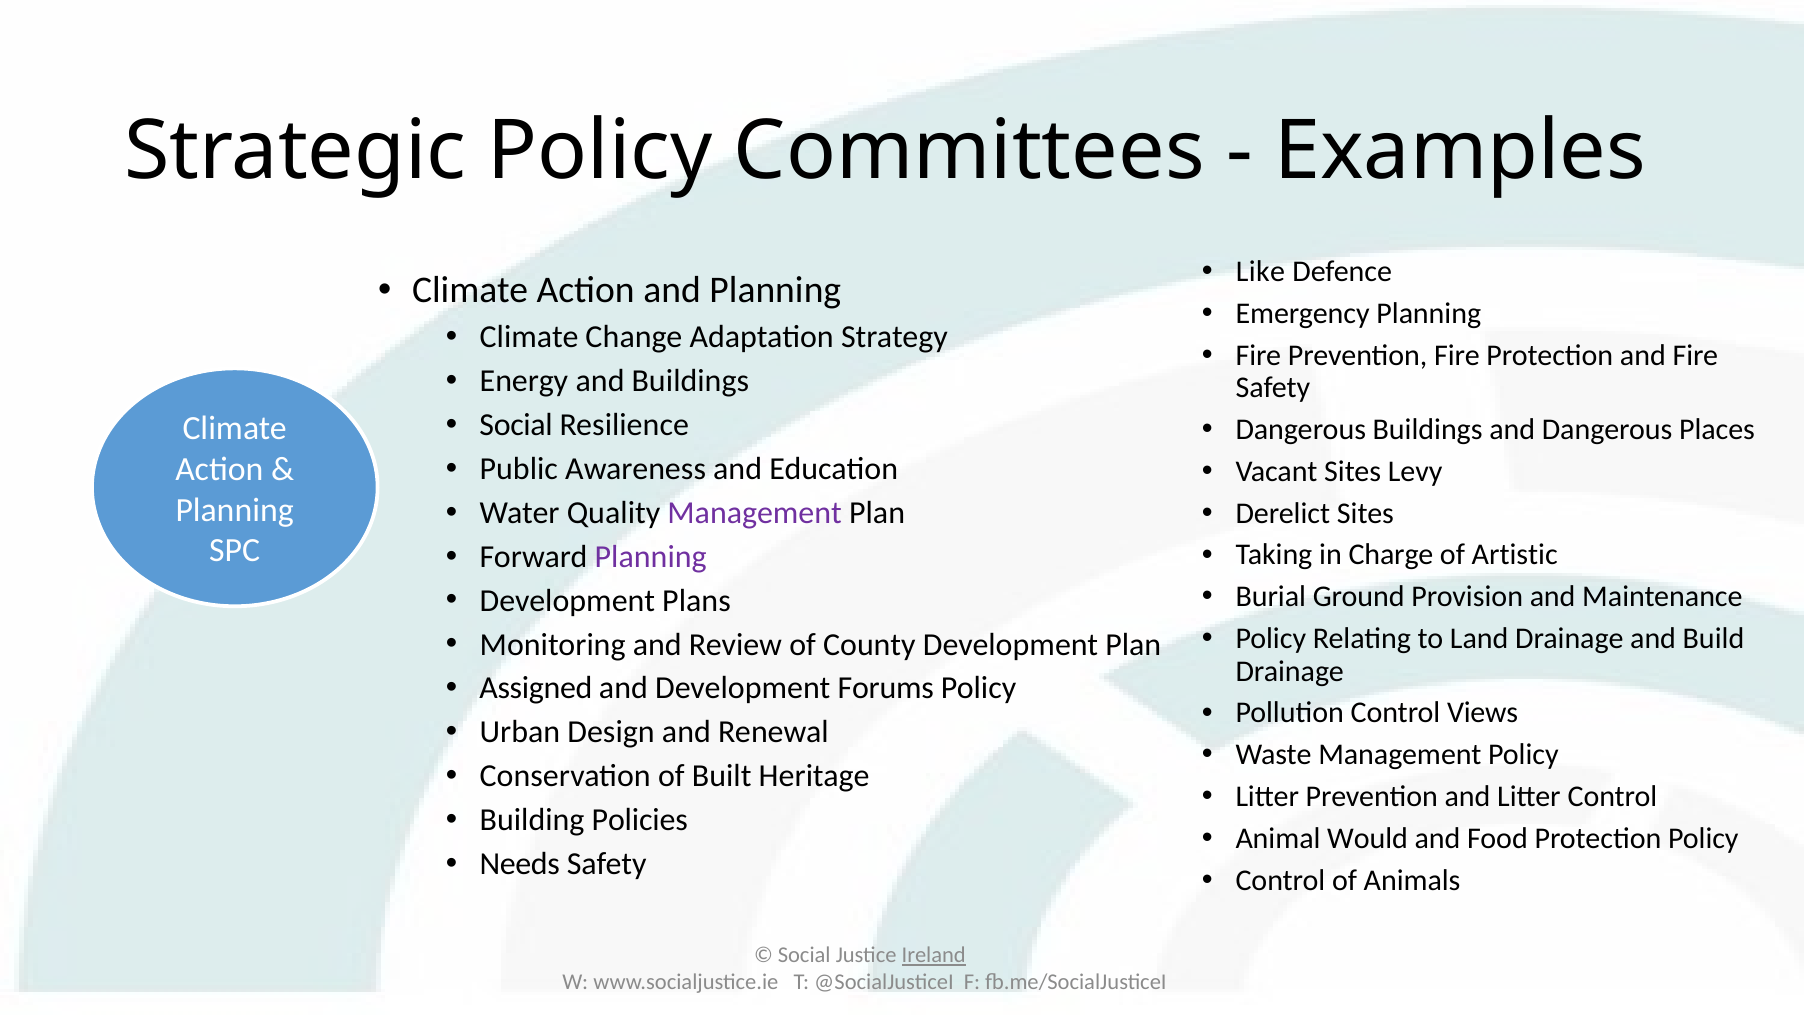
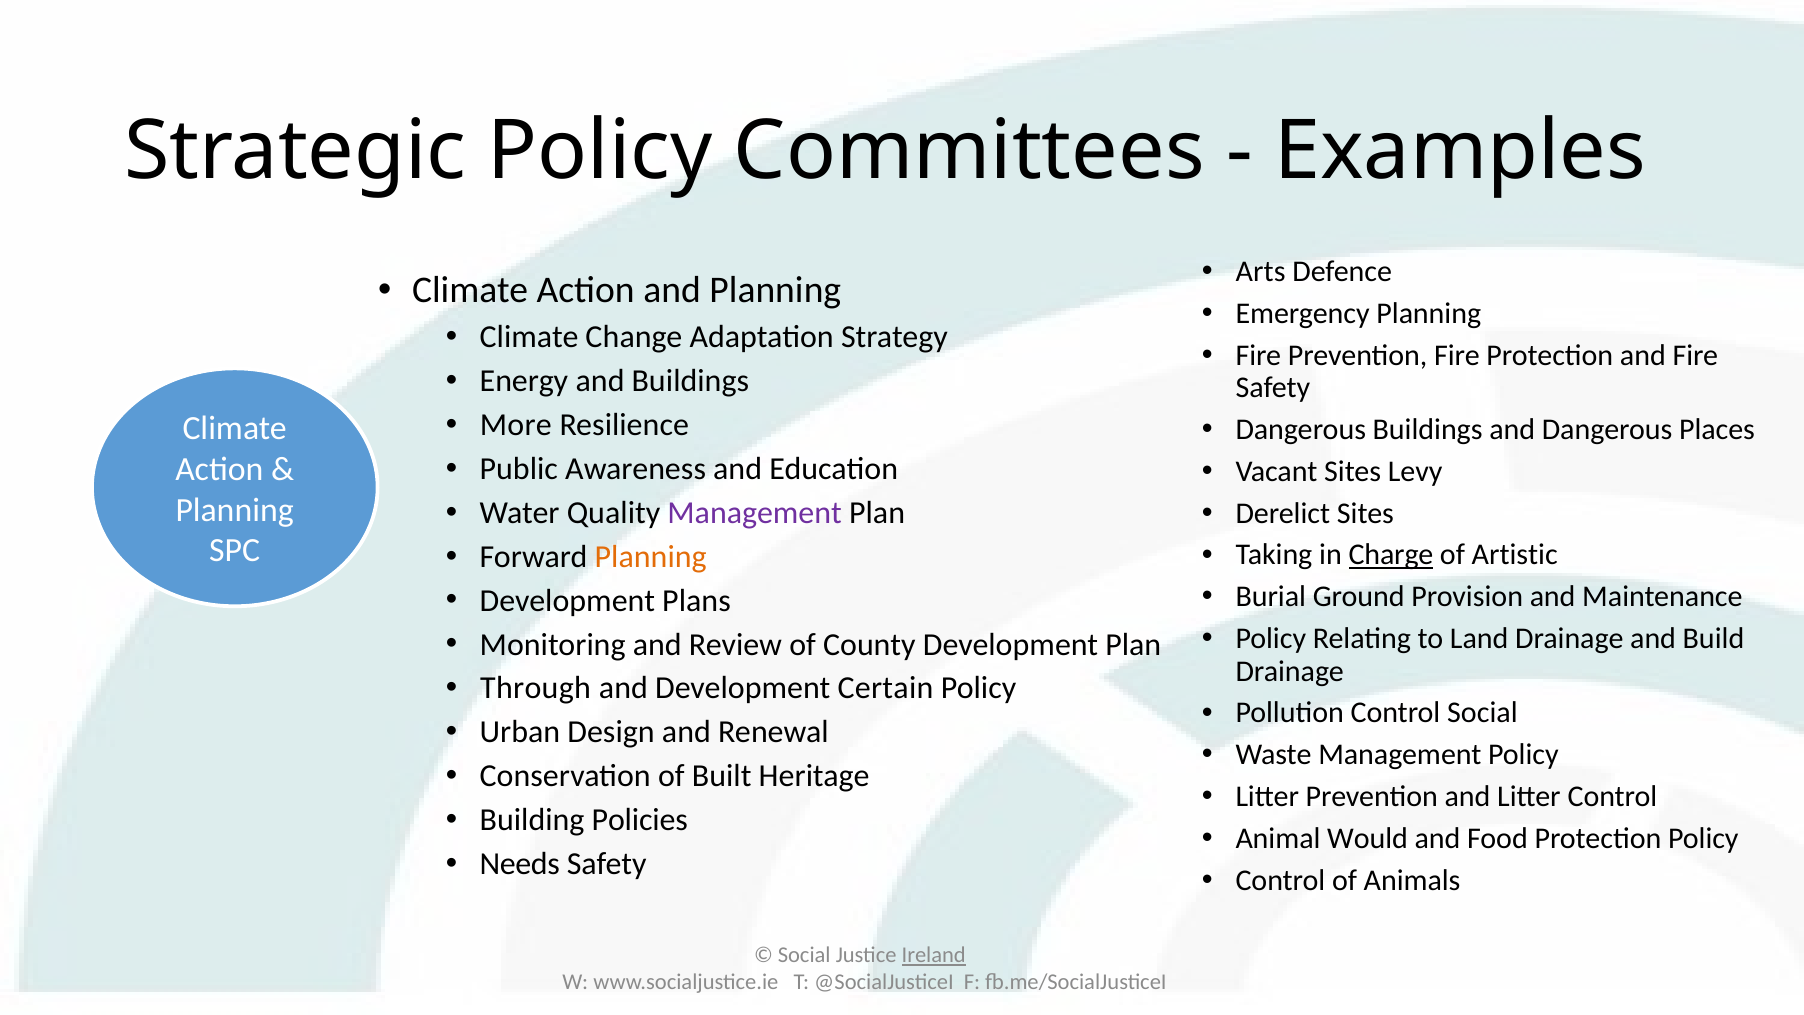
Like: Like -> Arts
Social at (516, 425): Social -> More
Charge underline: none -> present
Planning at (651, 557) colour: purple -> orange
Assigned: Assigned -> Through
Forums: Forums -> Certain
Control Views: Views -> Social
